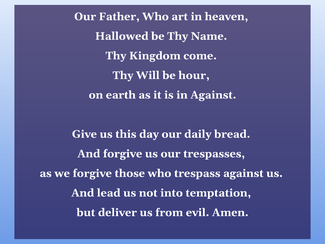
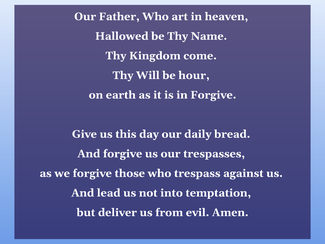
in Against: Against -> Forgive
